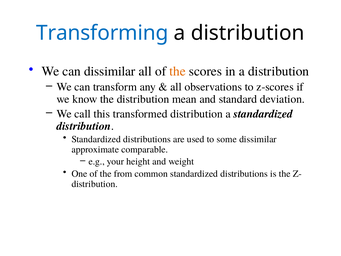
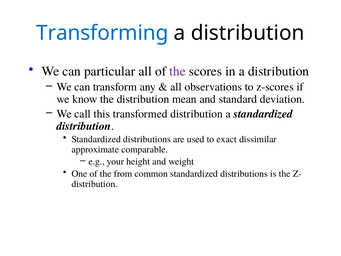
can dissimilar: dissimilar -> particular
the at (178, 71) colour: orange -> purple
some: some -> exact
